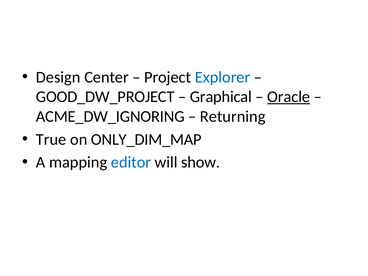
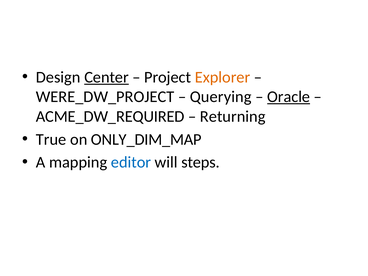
Center underline: none -> present
Explorer colour: blue -> orange
GOOD_DW_PROJECT: GOOD_DW_PROJECT -> WERE_DW_PROJECT
Graphical: Graphical -> Querying
ACME_DW_IGNORING: ACME_DW_IGNORING -> ACME_DW_REQUIRED
show: show -> steps
